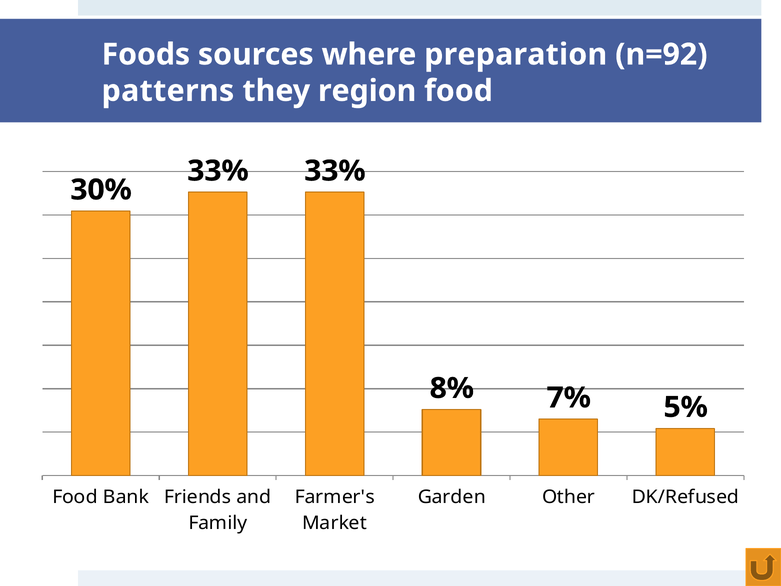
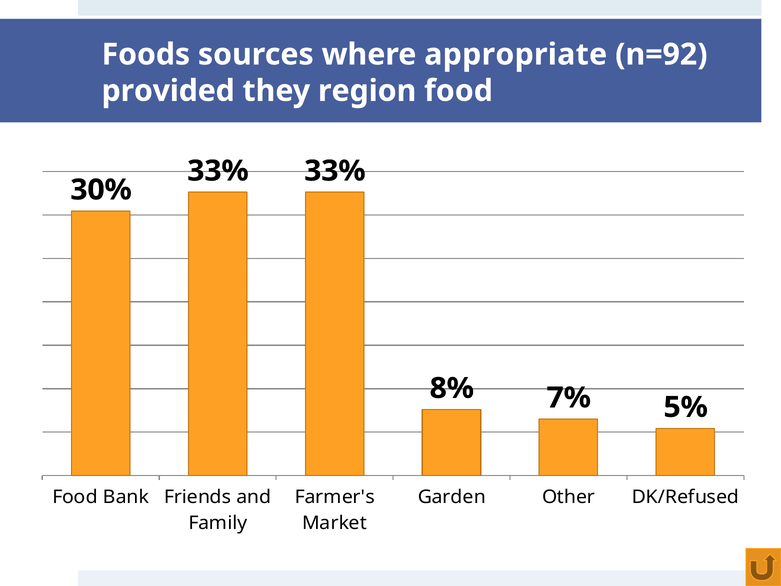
preparation: preparation -> appropriate
patterns: patterns -> provided
